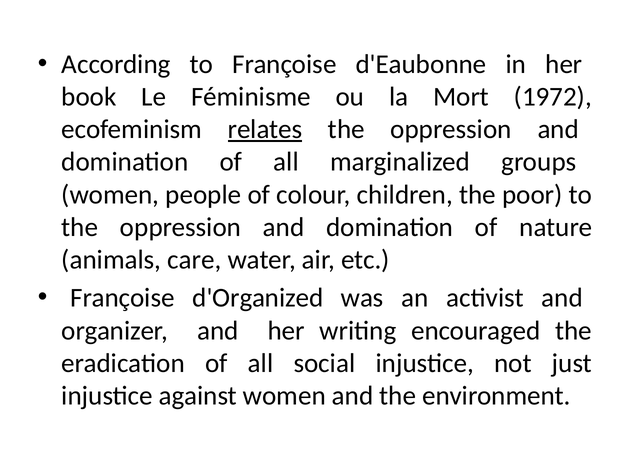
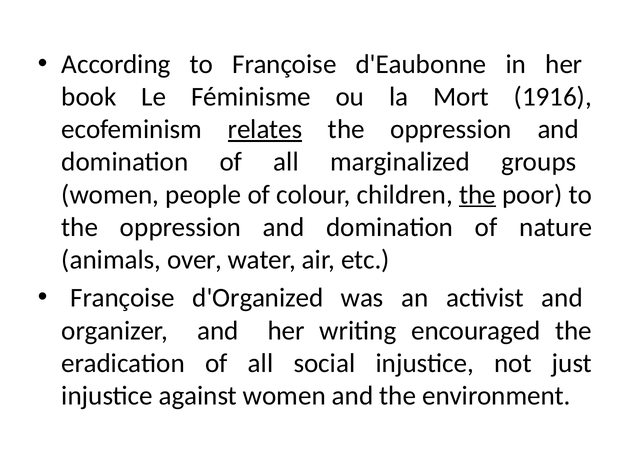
1972: 1972 -> 1916
the at (477, 194) underline: none -> present
care: care -> over
